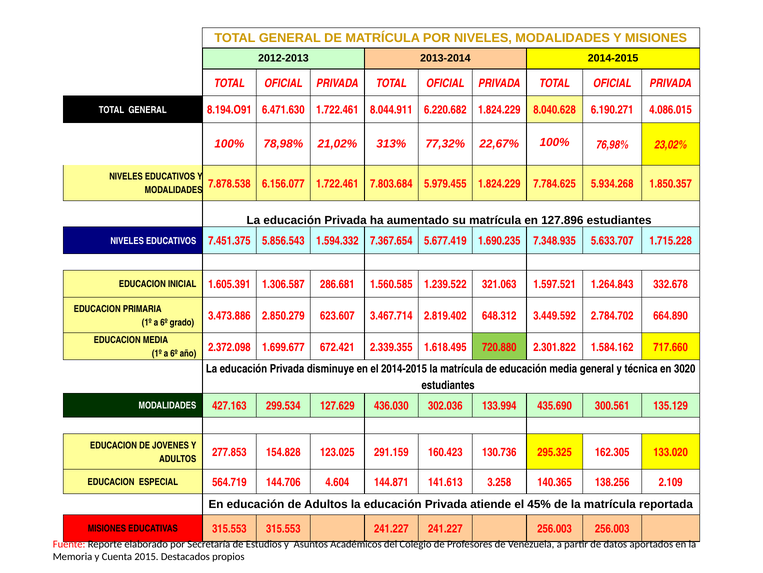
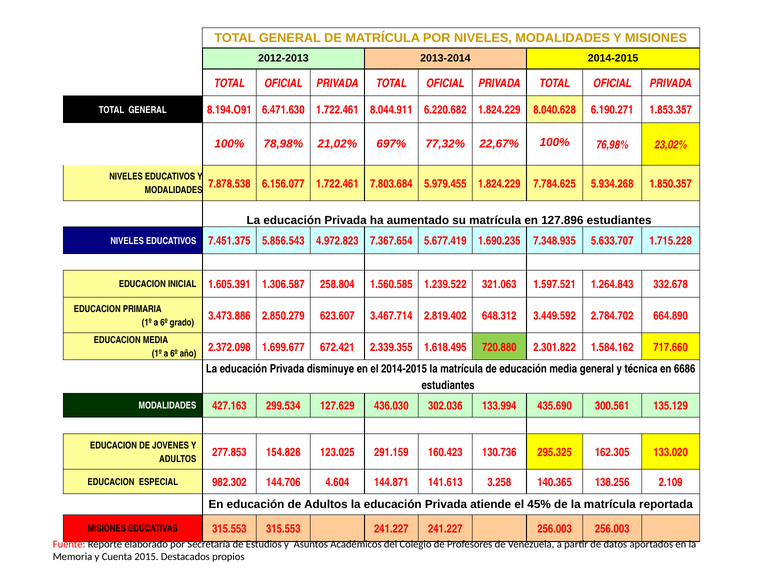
4.086.015: 4.086.015 -> 1.853.357
313%: 313% -> 697%
1.594.332: 1.594.332 -> 4.972.823
286.681: 286.681 -> 258.804
3020: 3020 -> 6686
564.719: 564.719 -> 982.302
